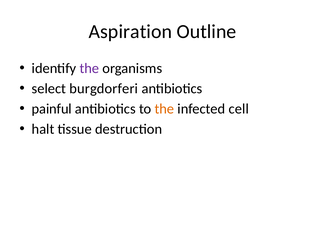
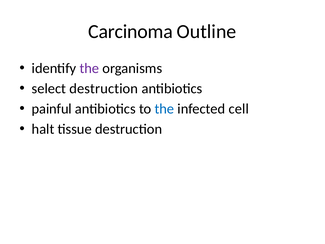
Aspiration: Aspiration -> Carcinoma
select burgdorferi: burgdorferi -> destruction
the at (164, 109) colour: orange -> blue
